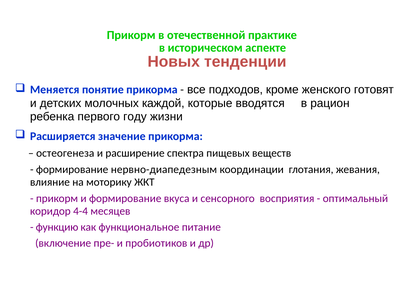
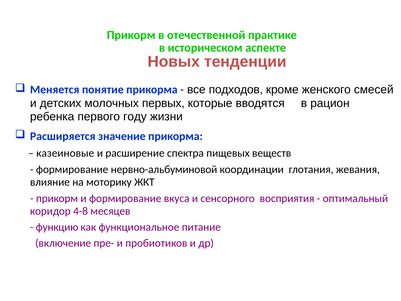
готовят: готовят -> смесей
каждой: каждой -> первых
остеогенеза: остеогенеза -> казеиновые
нервно-диапедезным: нервно-диапедезным -> нервно-альбуминовой
4-4: 4-4 -> 4-8
